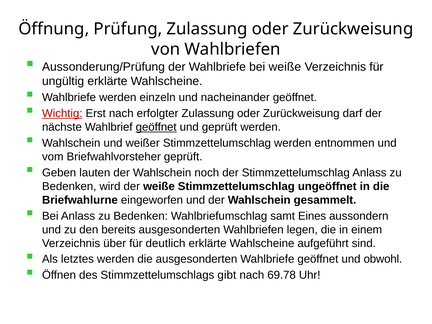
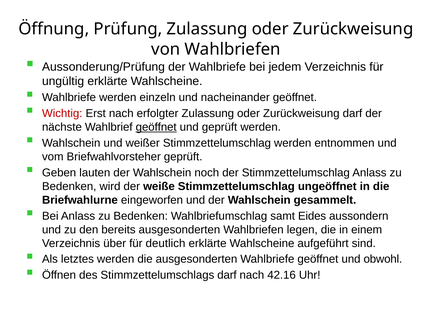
bei weiße: weiße -> jedem
Wichtig underline: present -> none
Eines: Eines -> Eides
Stimmzettelumschlags gibt: gibt -> darf
69.78: 69.78 -> 42.16
